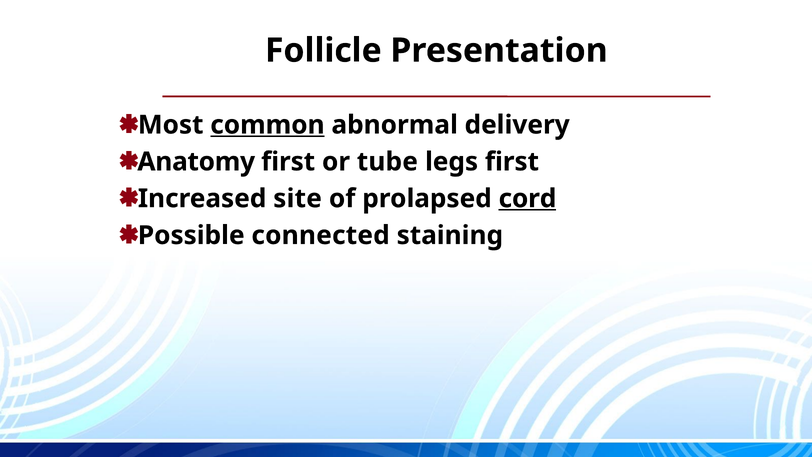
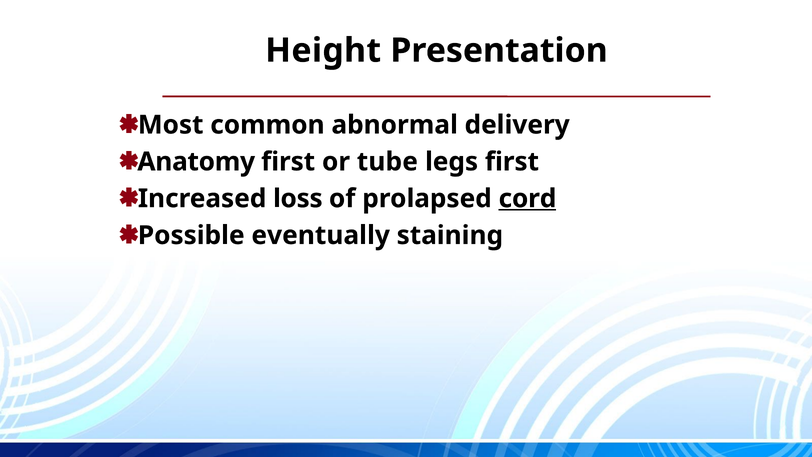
Follicle: Follicle -> Height
common underline: present -> none
site: site -> loss
connected: connected -> eventually
